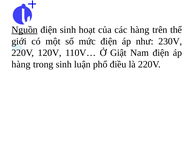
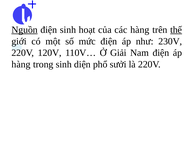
thế underline: none -> present
Giật: Giật -> Giải
luận: luận -> diện
điều: điều -> sưởi
